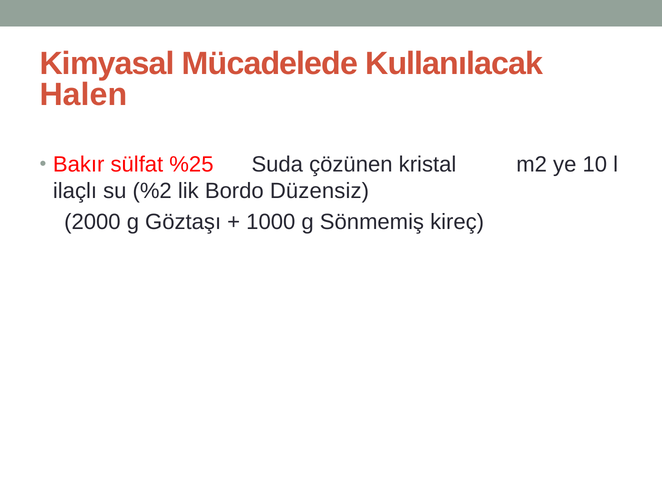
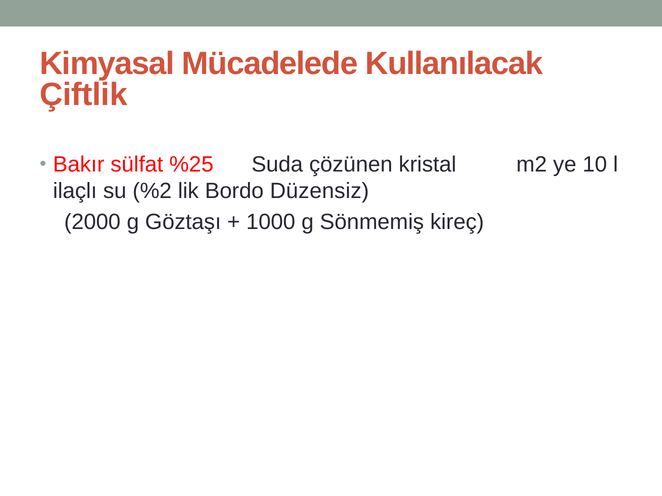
Halen: Halen -> Çiftlik
